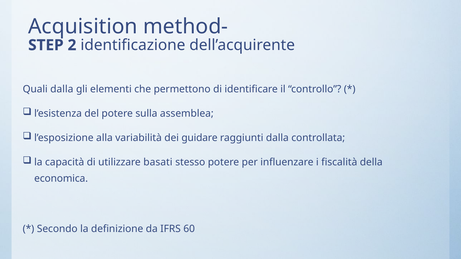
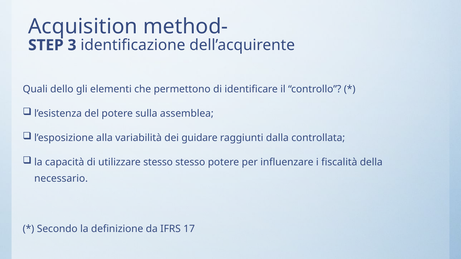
2: 2 -> 3
Quali dalla: dalla -> dello
utilizzare basati: basati -> stesso
economica: economica -> necessario
60: 60 -> 17
